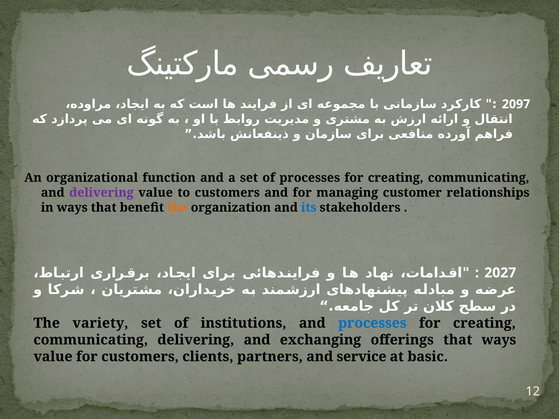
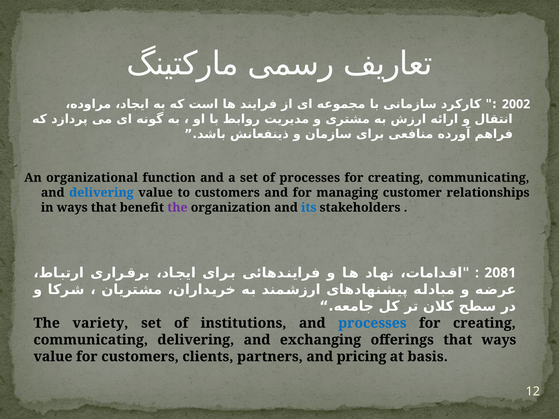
2097: 2097 -> 2002
delivering at (101, 193) colour: purple -> blue
the at (177, 208) colour: orange -> purple
2027: 2027 -> 2081
service: service -> pricing
basic: basic -> basis
